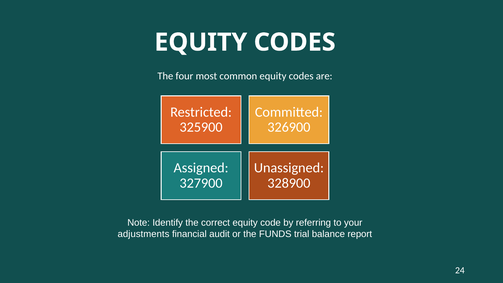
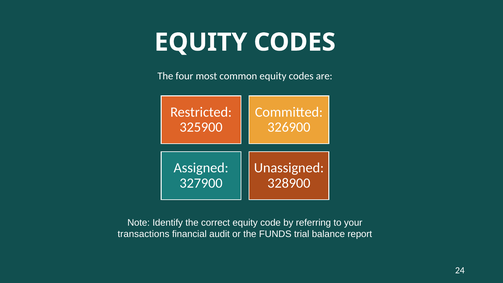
adjustments: adjustments -> transactions
